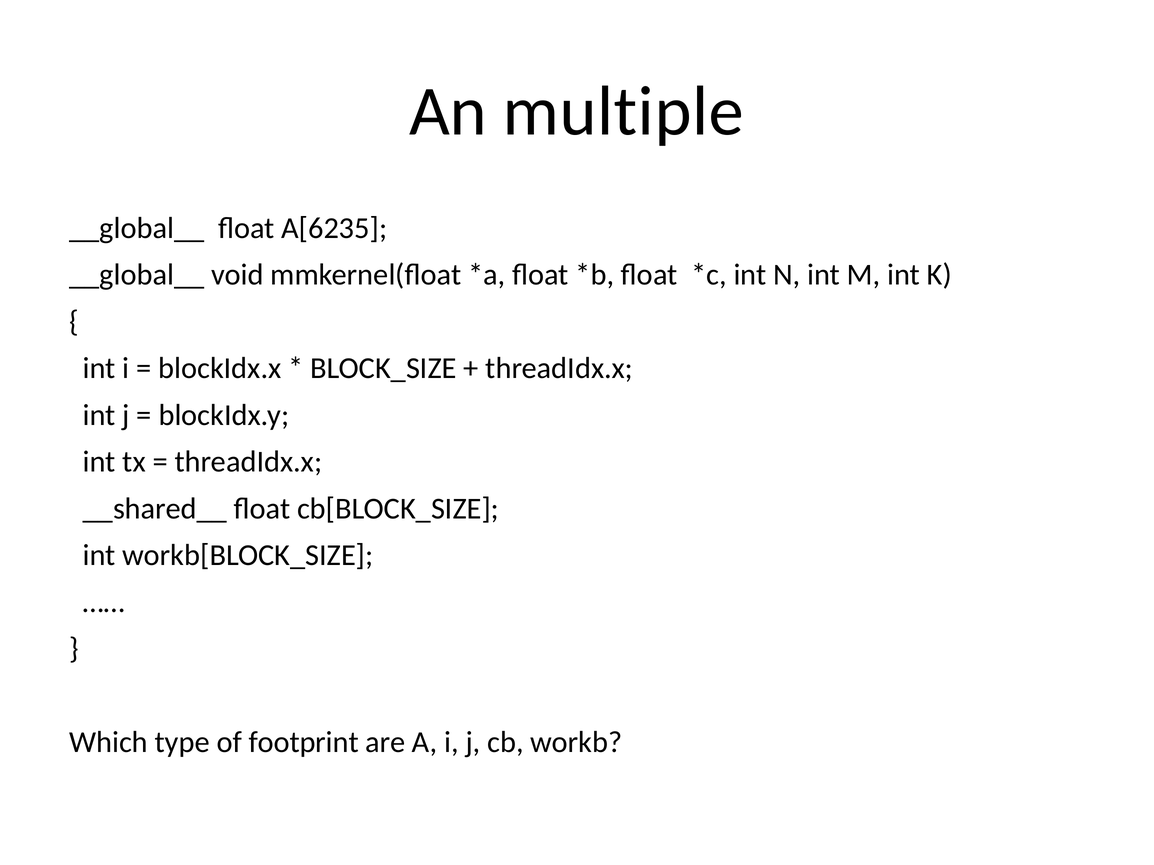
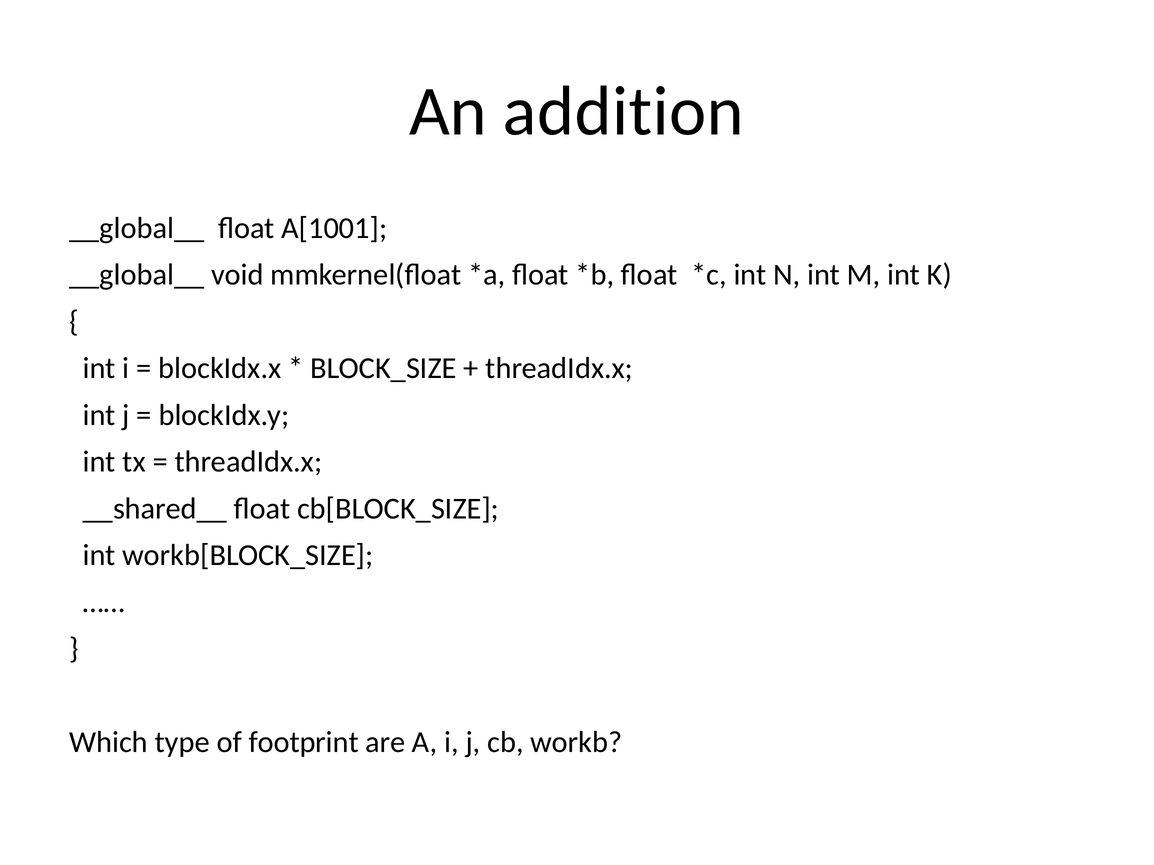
multiple: multiple -> addition
A[6235: A[6235 -> A[1001
